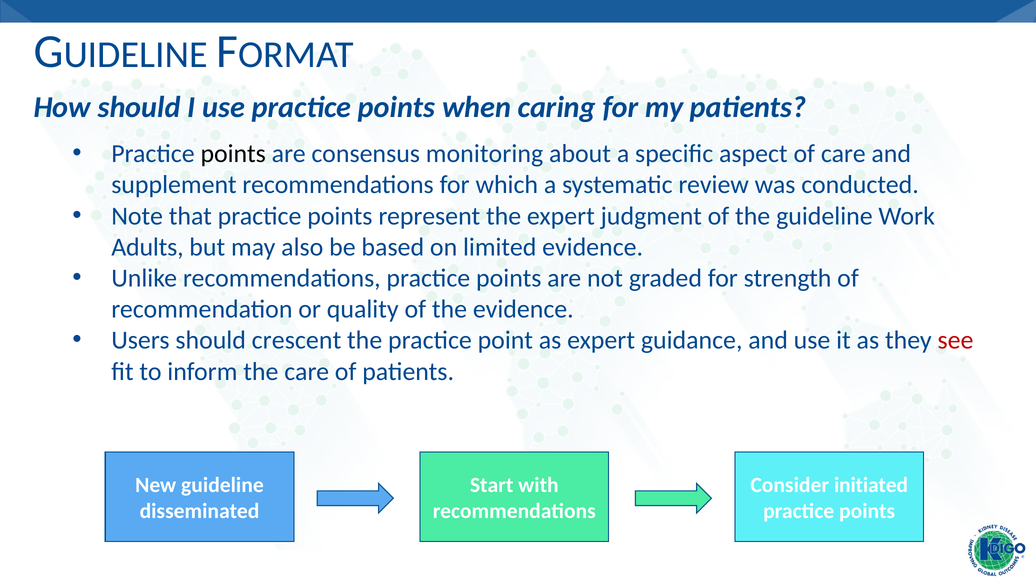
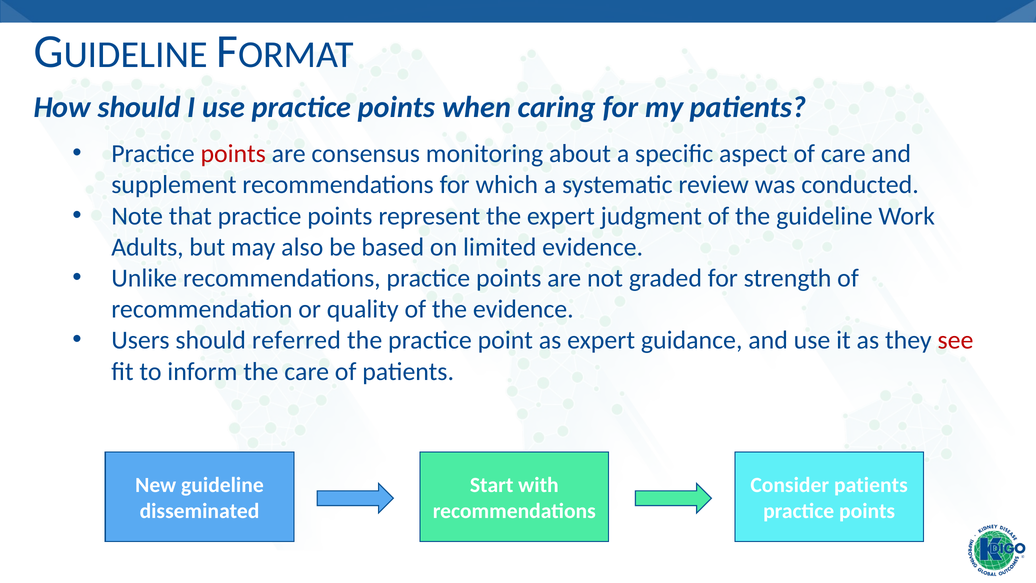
points at (233, 154) colour: black -> red
crescent: crescent -> referred
Consider initiated: initiated -> patients
